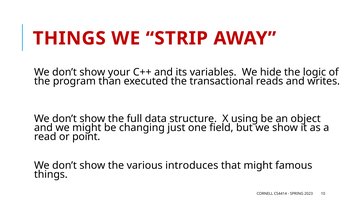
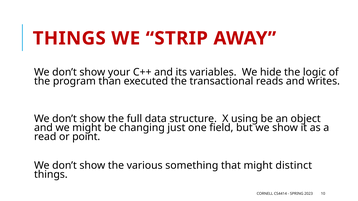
introduces: introduces -> something
famous: famous -> distinct
